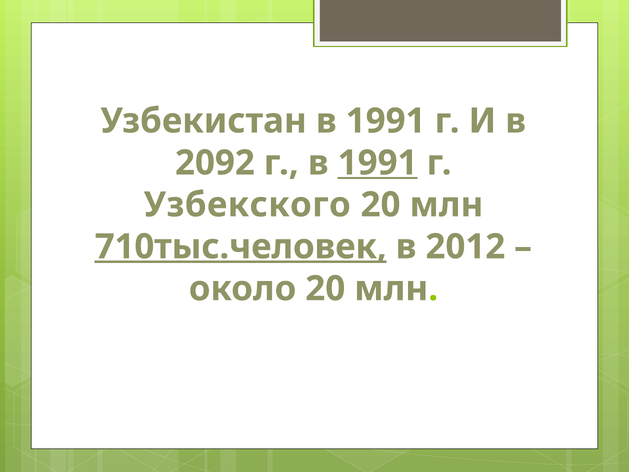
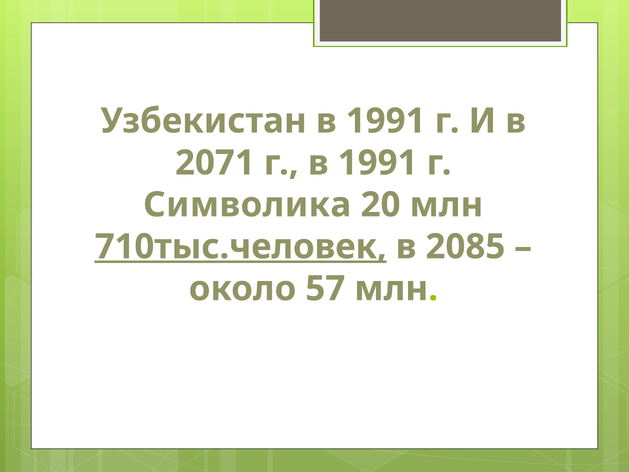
2092: 2092 -> 2071
1991 at (378, 163) underline: present -> none
Узбекского: Узбекского -> Символика
2012: 2012 -> 2085
около 20: 20 -> 57
